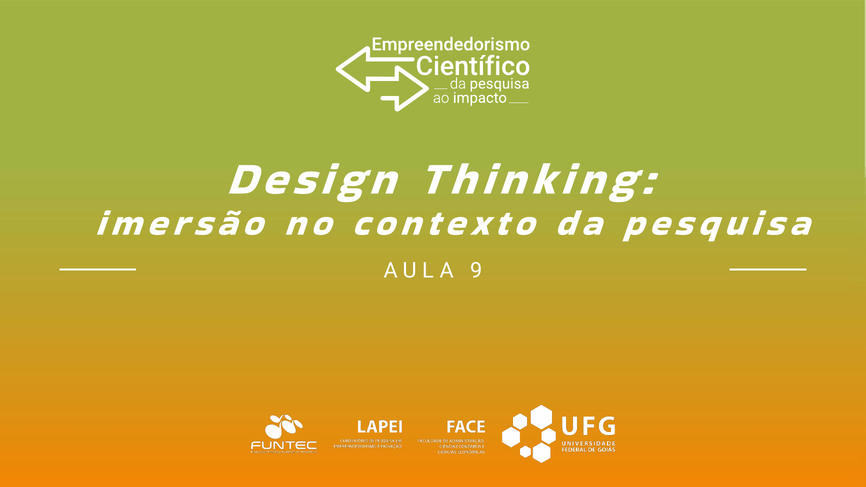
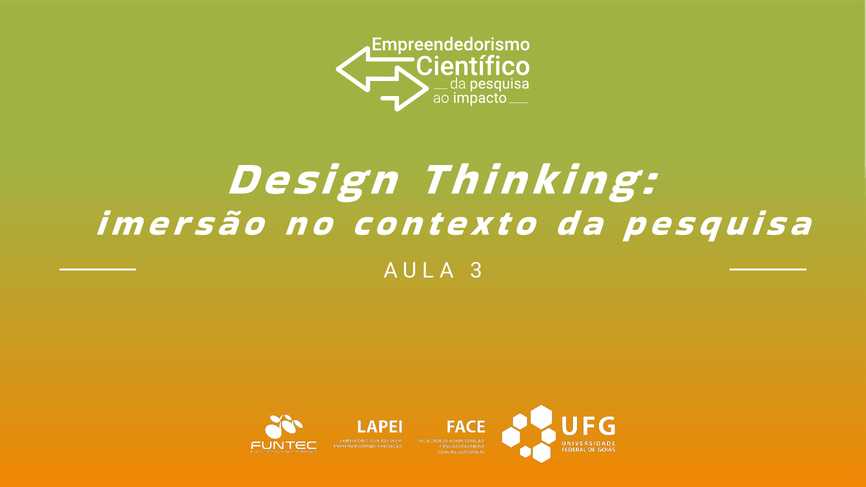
9: 9 -> 3
